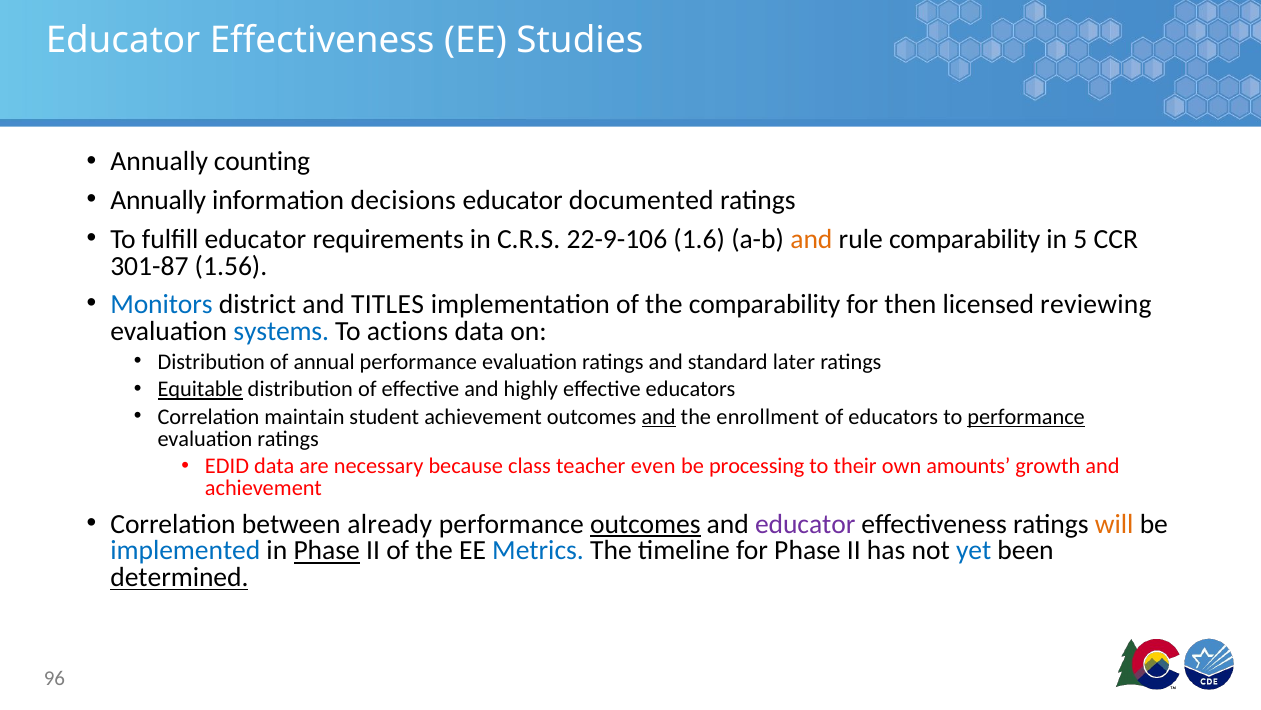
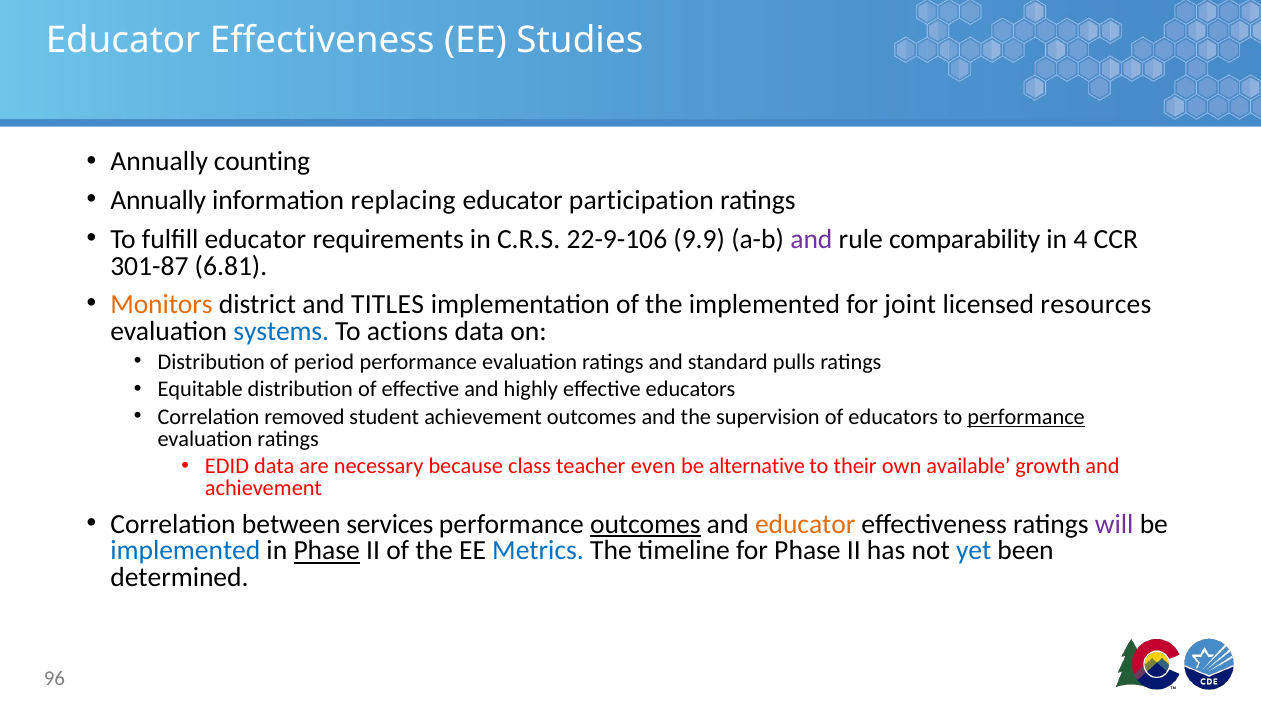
decisions: decisions -> replacing
documented: documented -> participation
1.6: 1.6 -> 9.9
and at (811, 239) colour: orange -> purple
5: 5 -> 4
1.56: 1.56 -> 6.81
Monitors colour: blue -> orange
the comparability: comparability -> implemented
then: then -> joint
reviewing: reviewing -> resources
annual: annual -> period
later: later -> pulls
Equitable underline: present -> none
maintain: maintain -> removed
and at (659, 417) underline: present -> none
enrollment: enrollment -> supervision
processing: processing -> alternative
amounts: amounts -> available
already: already -> services
educator at (805, 523) colour: purple -> orange
will colour: orange -> purple
determined underline: present -> none
